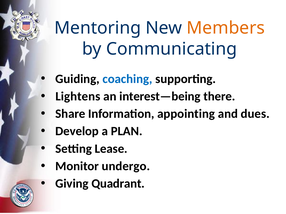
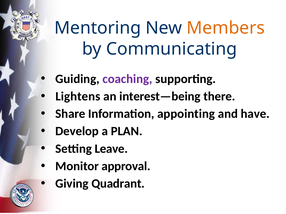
coaching colour: blue -> purple
dues: dues -> have
Lease: Lease -> Leave
undergo: undergo -> approval
